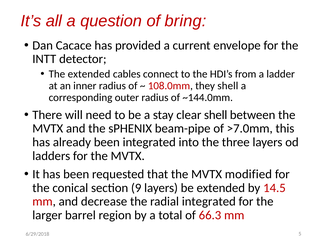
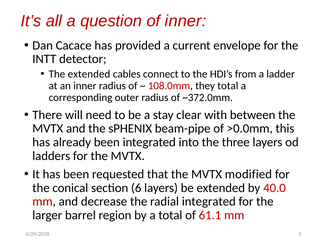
of bring: bring -> inner
they shell: shell -> total
~144.0mm: ~144.0mm -> ~372.0mm
clear shell: shell -> with
>7.0mm: >7.0mm -> >0.0mm
9: 9 -> 6
14.5: 14.5 -> 40.0
66.3: 66.3 -> 61.1
